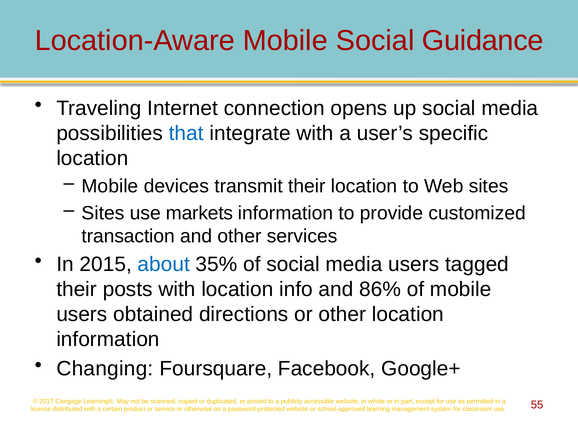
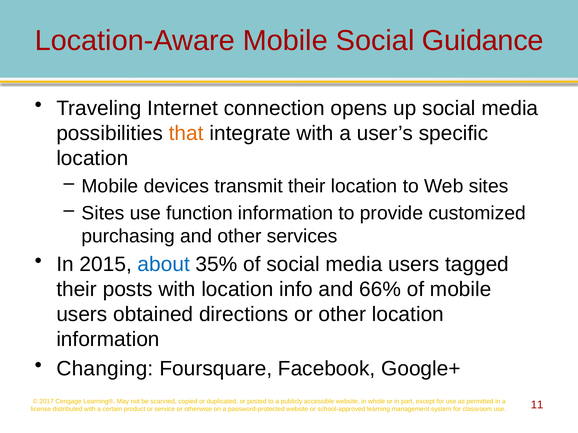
that colour: blue -> orange
markets: markets -> function
transaction: transaction -> purchasing
86%: 86% -> 66%
55: 55 -> 11
